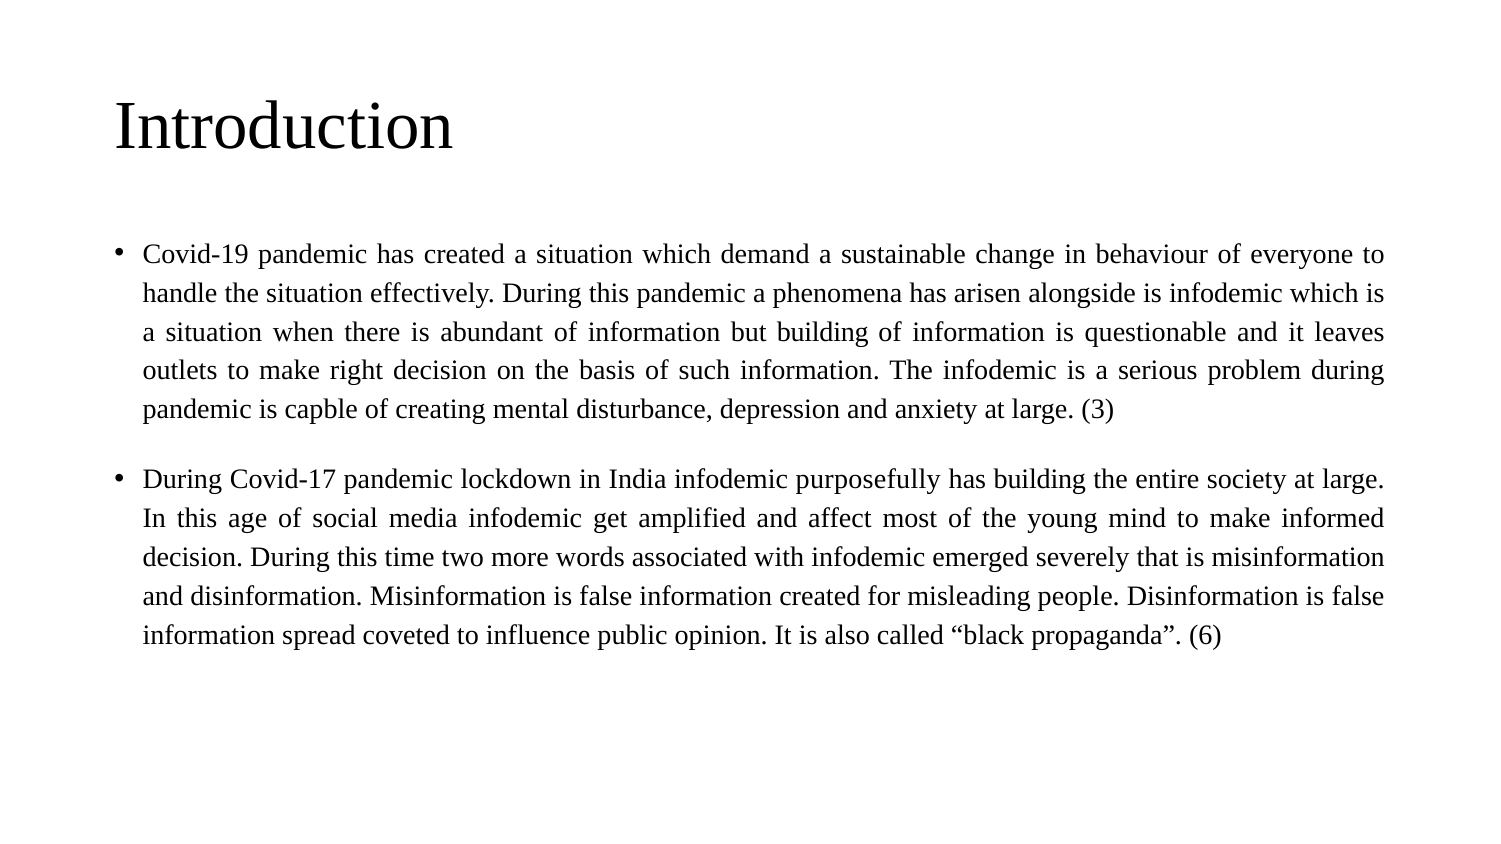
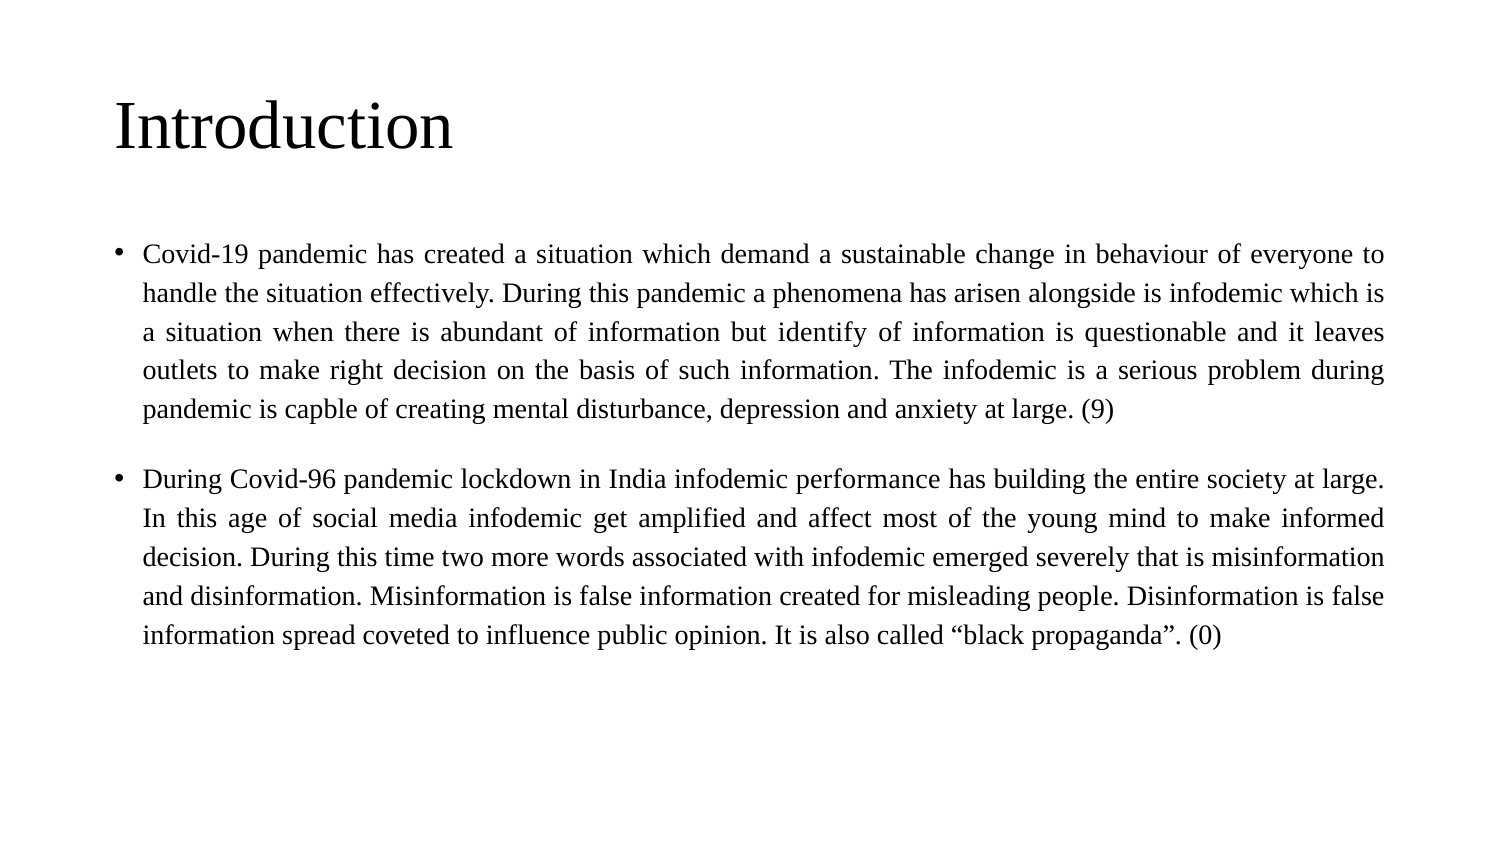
but building: building -> identify
3: 3 -> 9
Covid-17: Covid-17 -> Covid-96
purposefully: purposefully -> performance
6: 6 -> 0
